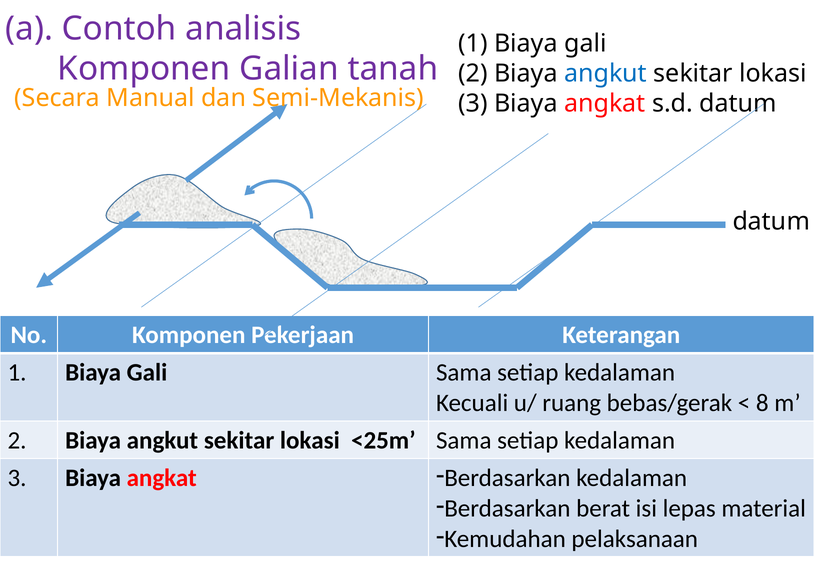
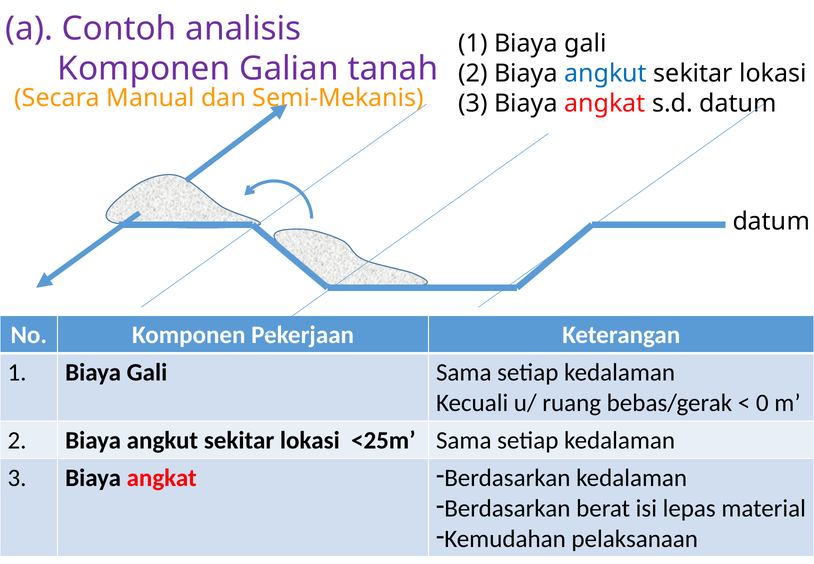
8: 8 -> 0
